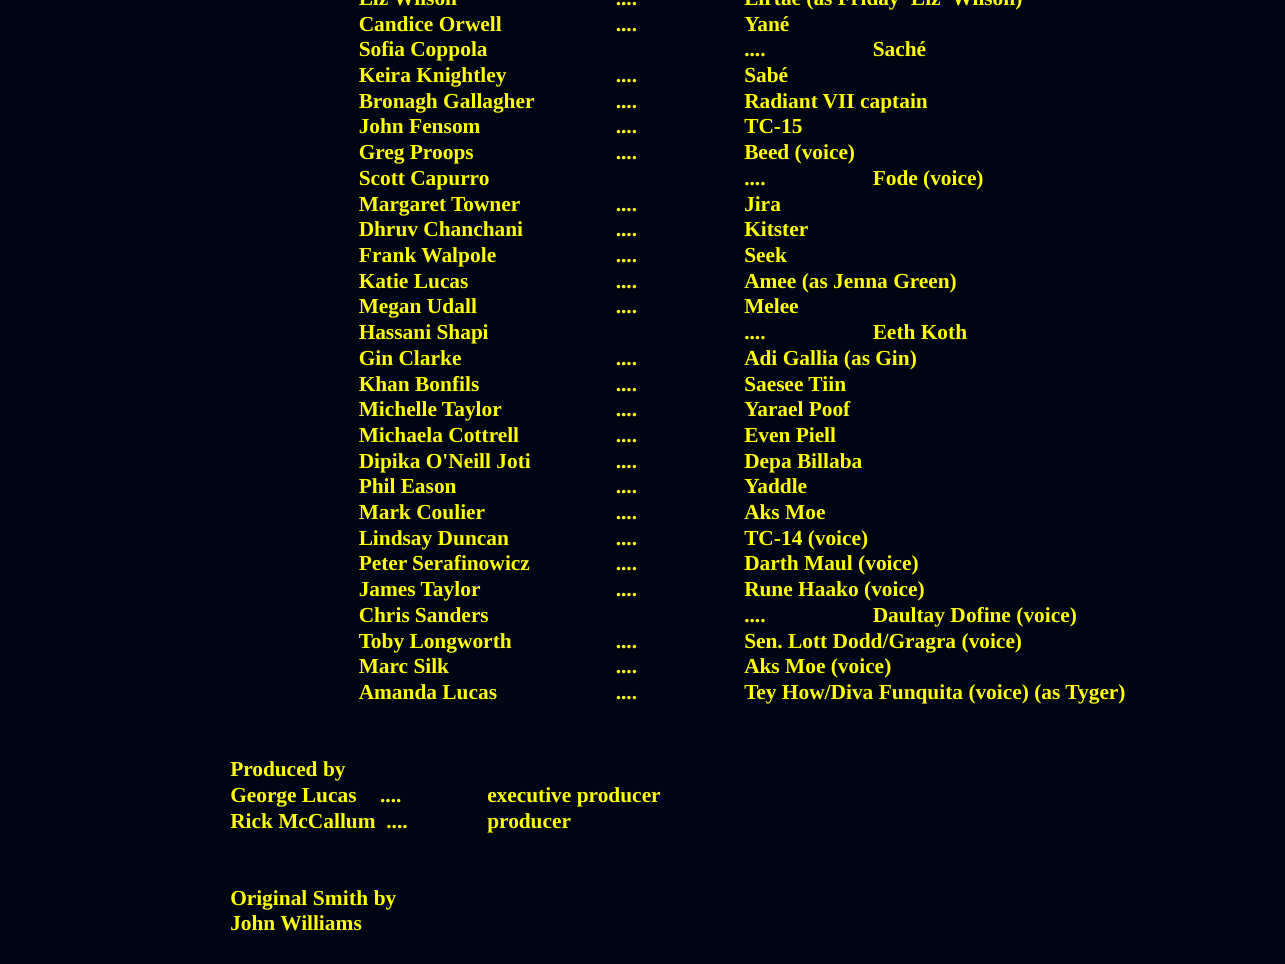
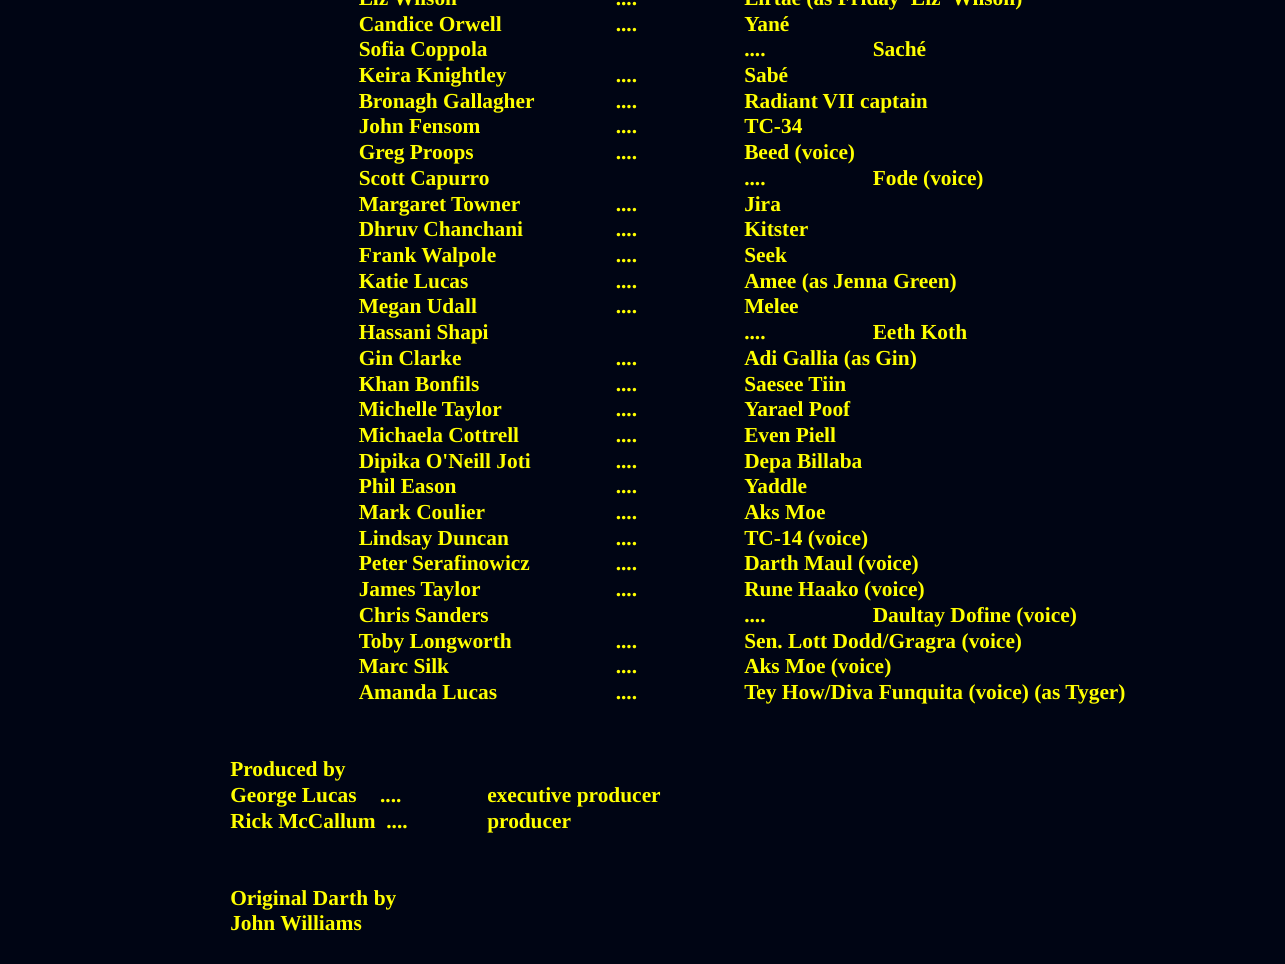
TC-15: TC-15 -> TC-34
Original Smith: Smith -> Darth
